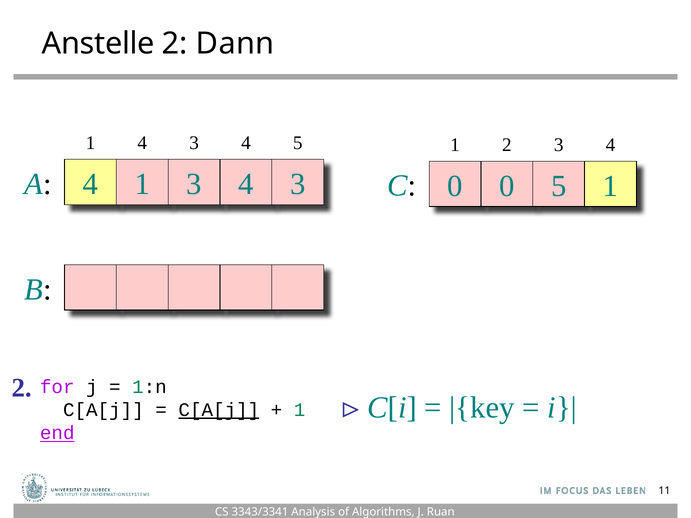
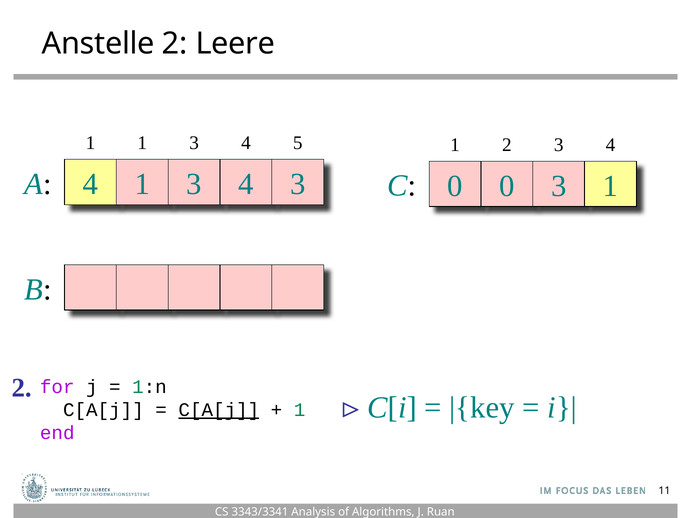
Dann: Dann -> Leere
4 at (142, 143): 4 -> 1
0 5: 5 -> 3
end underline: present -> none
